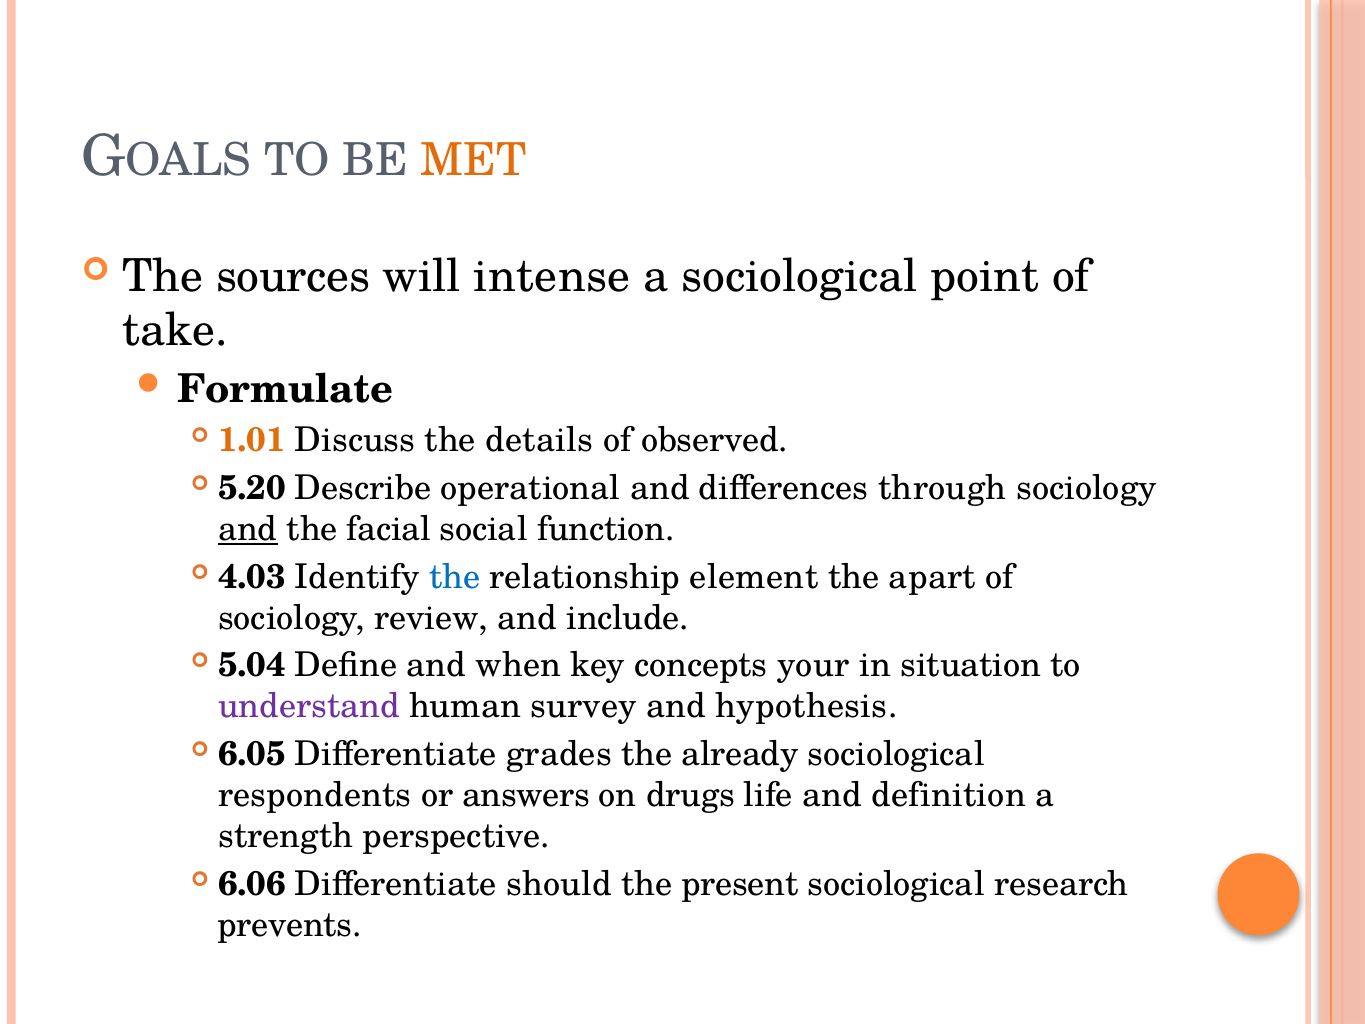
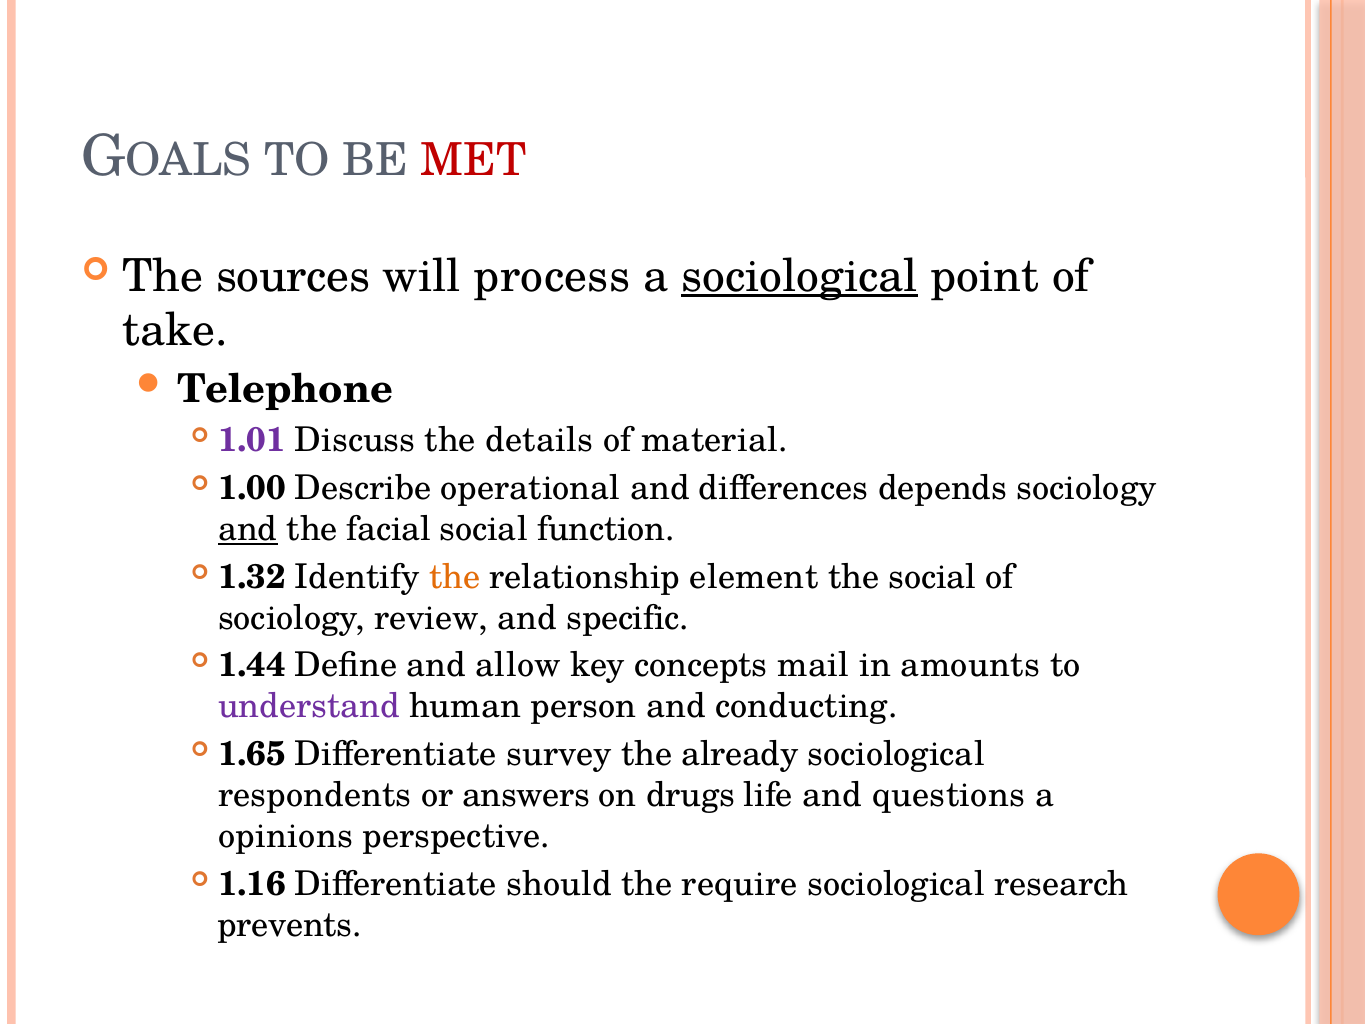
MET colour: orange -> red
intense: intense -> process
sociological at (800, 276) underline: none -> present
Formulate: Formulate -> Telephone
1.01 colour: orange -> purple
observed: observed -> material
5.20: 5.20 -> 1.00
through: through -> depends
4.03: 4.03 -> 1.32
the at (455, 577) colour: blue -> orange
the apart: apart -> social
include: include -> specific
5.04: 5.04 -> 1.44
when: when -> allow
your: your -> mail
situation: situation -> amounts
survey: survey -> person
hypothesis: hypothesis -> conducting
6.05: 6.05 -> 1.65
grades: grades -> survey
definition: definition -> questions
strength: strength -> opinions
6.06: 6.06 -> 1.16
present: present -> require
